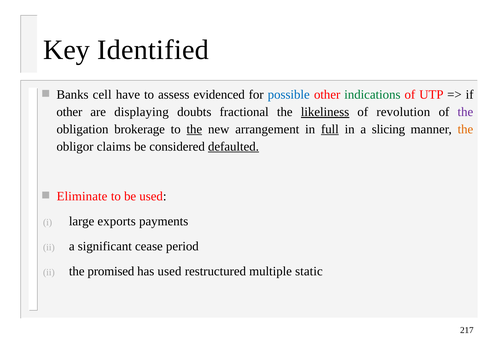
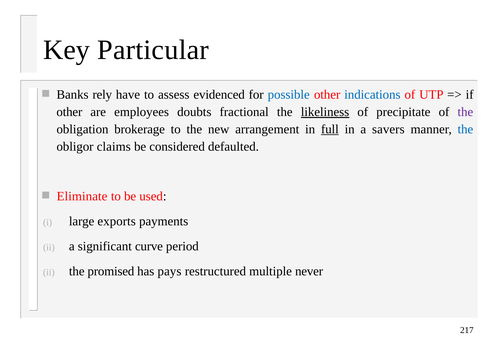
Identified: Identified -> Particular
cell: cell -> rely
indications colour: green -> blue
displaying: displaying -> employees
revolution: revolution -> precipitate
the at (194, 129) underline: present -> none
slicing: slicing -> savers
the at (465, 129) colour: orange -> blue
defaulted underline: present -> none
cease: cease -> curve
has used: used -> pays
static: static -> never
